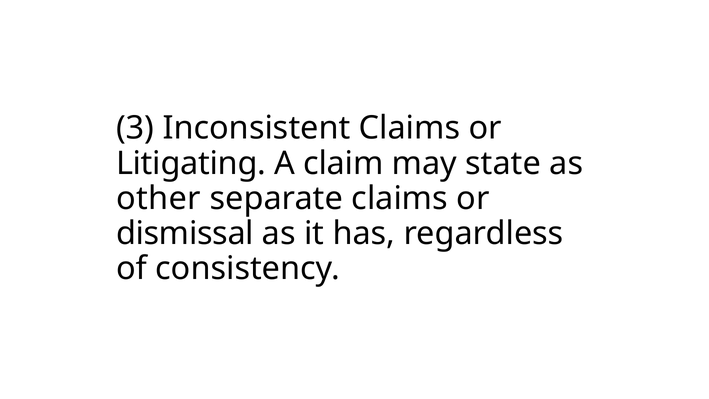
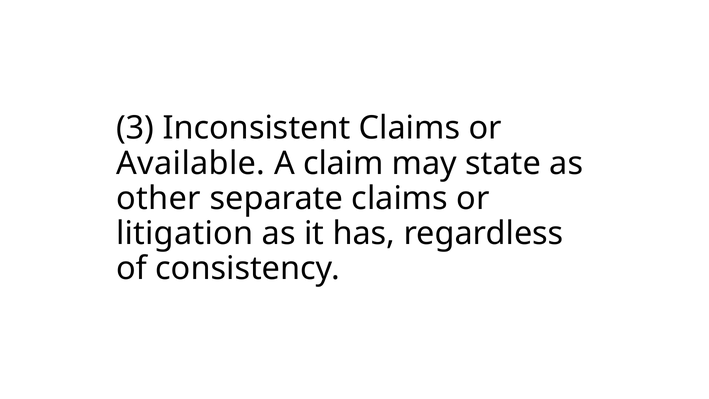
Litigating: Litigating -> Available
dismissal: dismissal -> litigation
